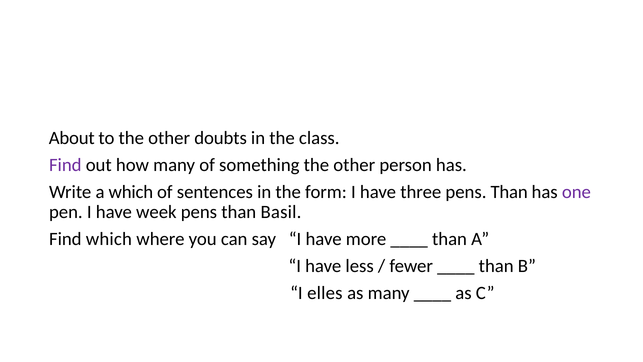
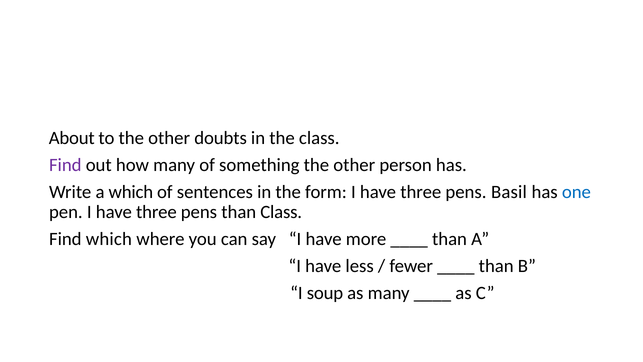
three pens Than: Than -> Basil
one colour: purple -> blue
pen I have week: week -> three
than Basil: Basil -> Class
elles: elles -> soup
